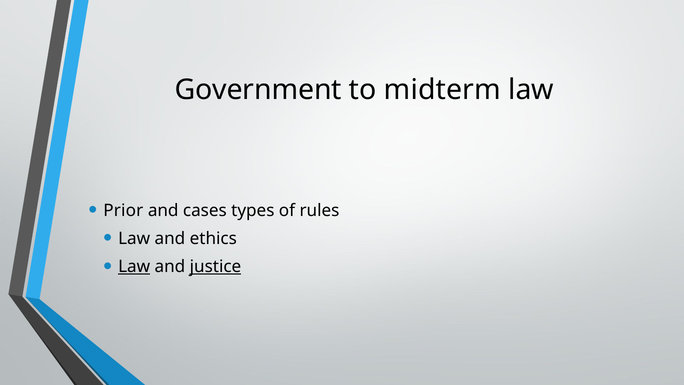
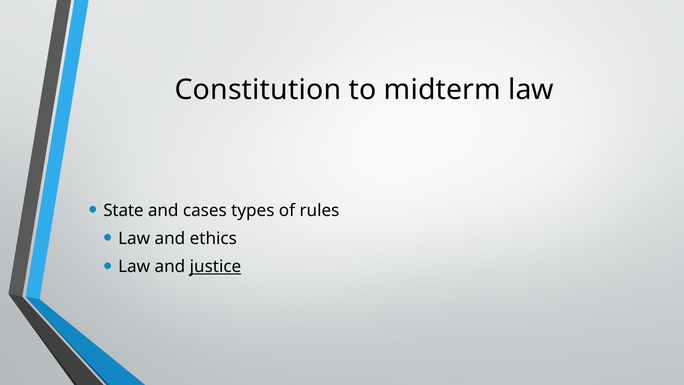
Government: Government -> Constitution
Prior: Prior -> State
Law at (134, 267) underline: present -> none
